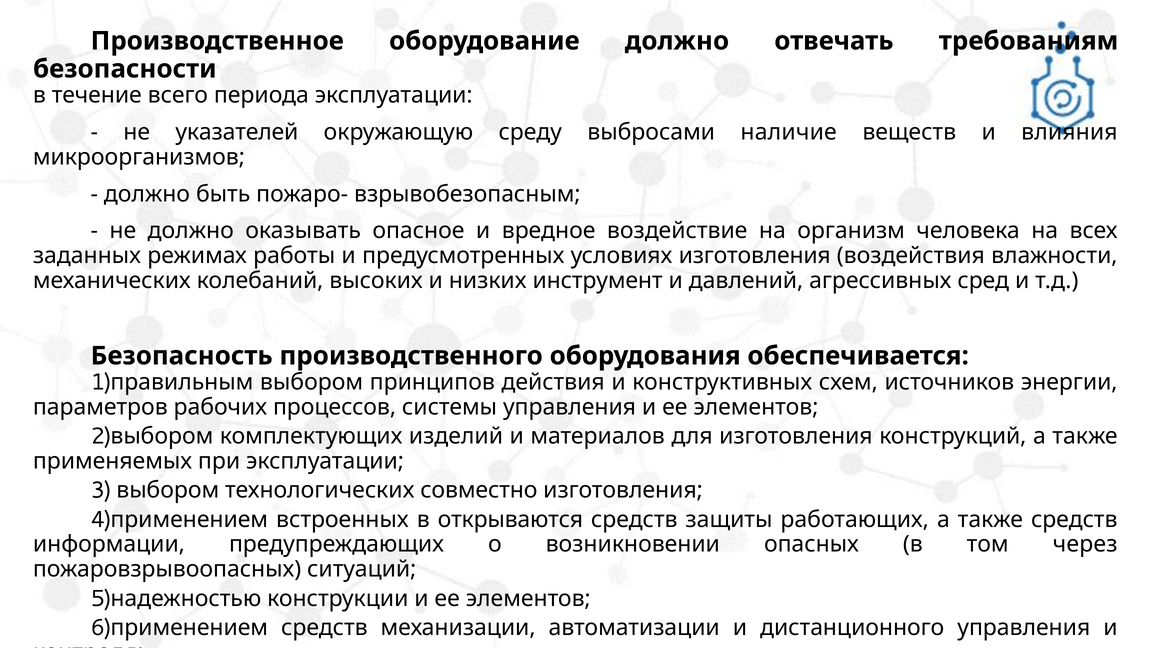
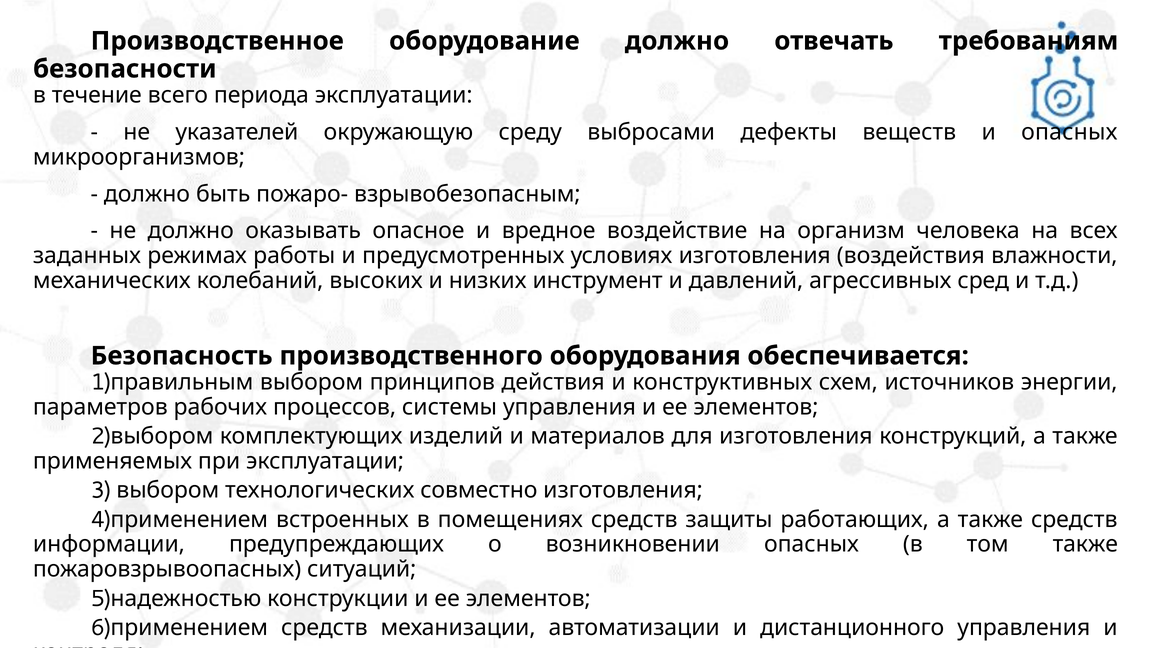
наличие: наличие -> дефекты
и влияния: влияния -> опасных
открываются: открываются -> помещениях
том через: через -> также
